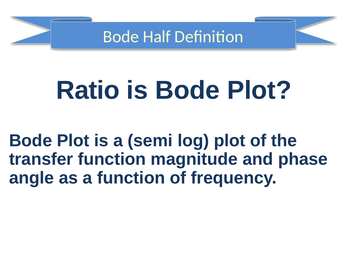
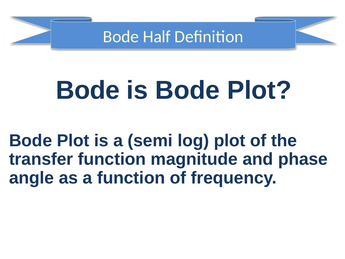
Ratio at (88, 90): Ratio -> Bode
